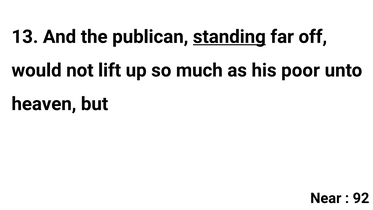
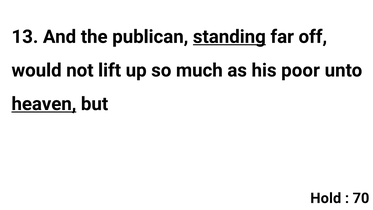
heaven underline: none -> present
Near: Near -> Hold
92: 92 -> 70
